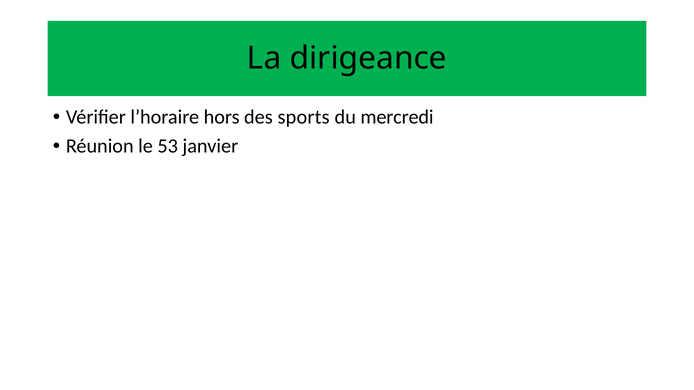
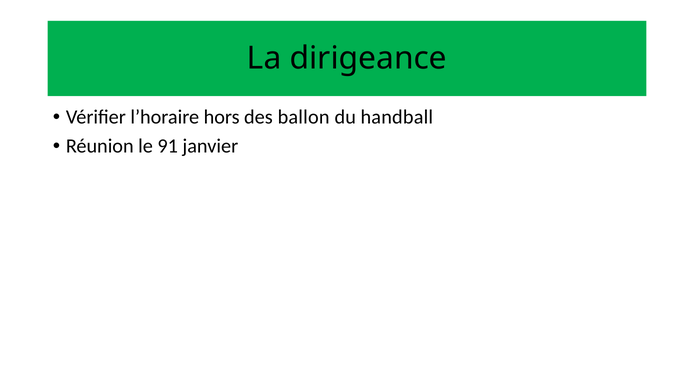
sports: sports -> ballon
mercredi: mercredi -> handball
53: 53 -> 91
